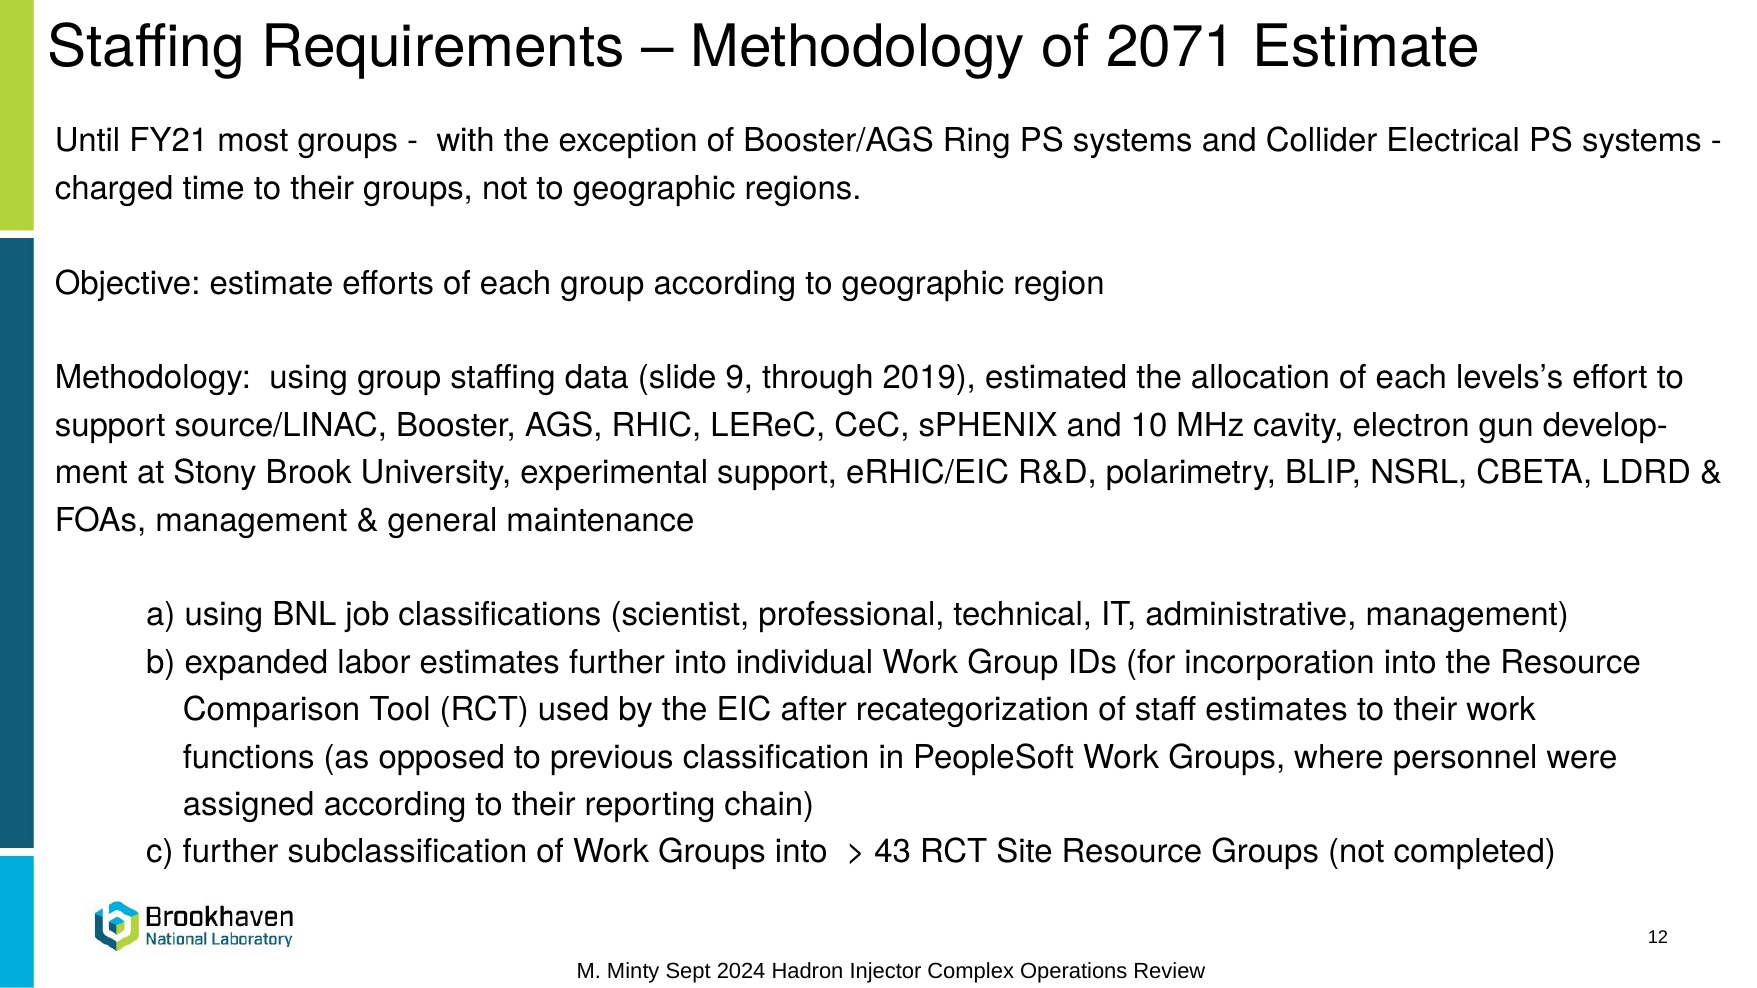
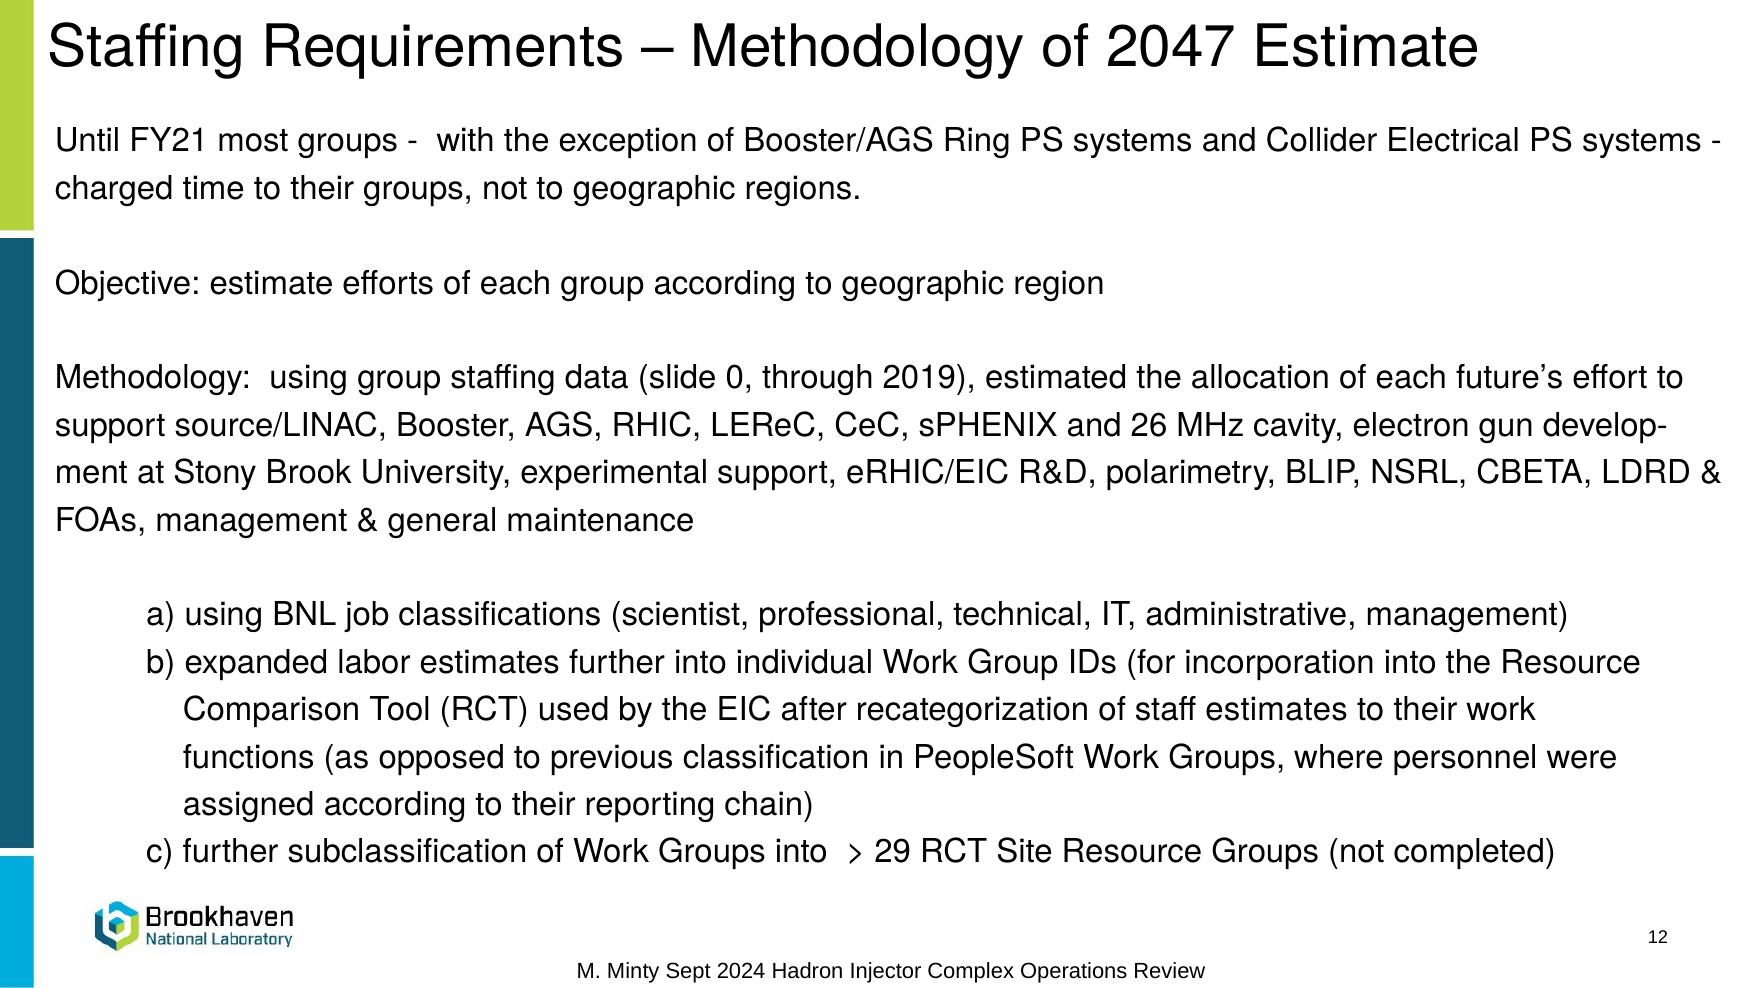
2071: 2071 -> 2047
9: 9 -> 0
levels’s: levels’s -> future’s
10: 10 -> 26
43: 43 -> 29
